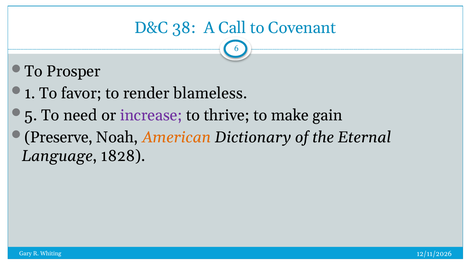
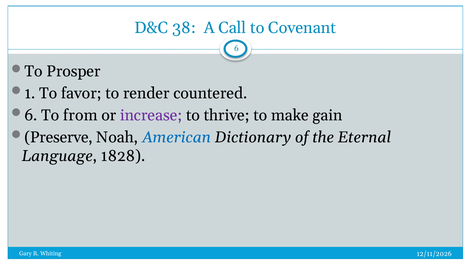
blameless: blameless -> countered
5 at (31, 115): 5 -> 6
need: need -> from
American colour: orange -> blue
